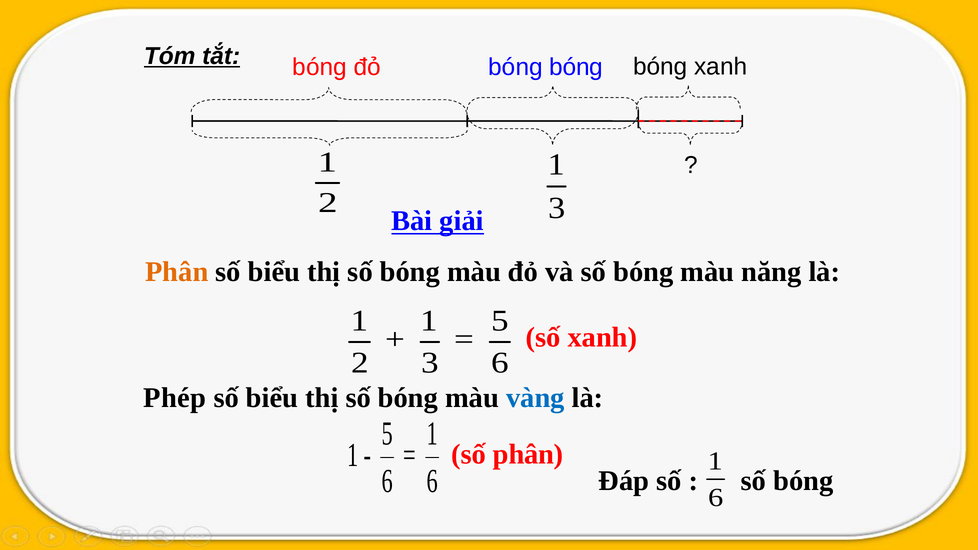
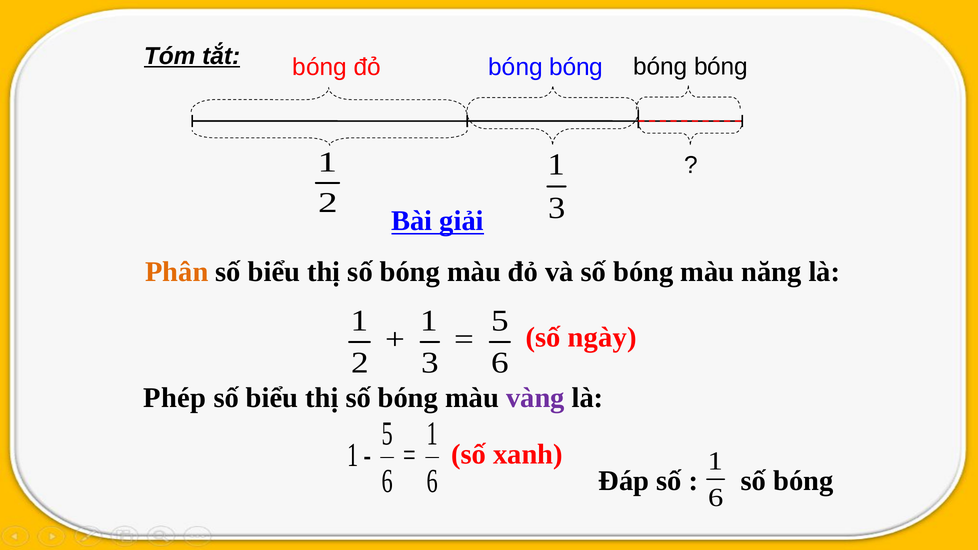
xanh at (721, 67): xanh -> bóng
số xanh: xanh -> ngày
vàng colour: blue -> purple
số phân: phân -> xanh
